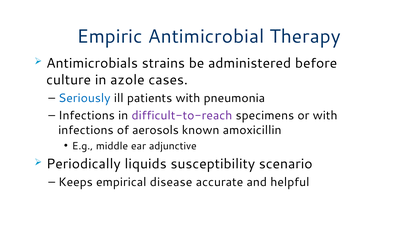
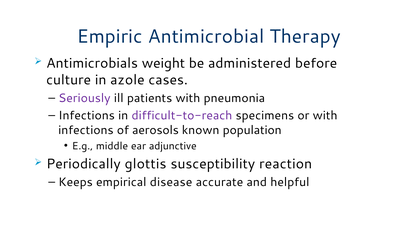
strains: strains -> weight
Seriously colour: blue -> purple
amoxicillin: amoxicillin -> population
liquids: liquids -> glottis
scenario: scenario -> reaction
